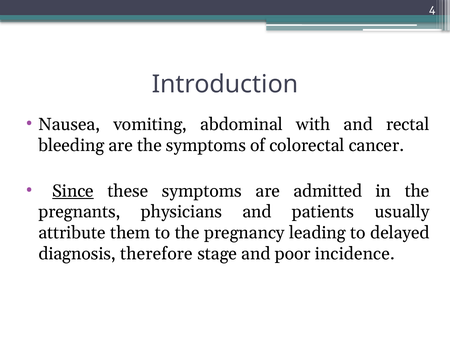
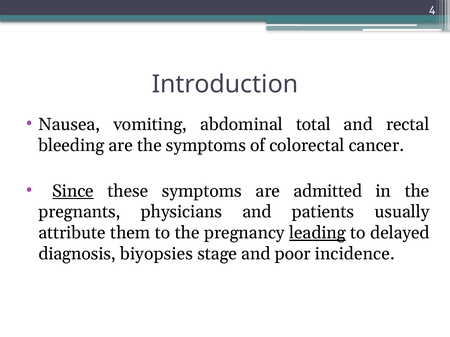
with: with -> total
leading underline: none -> present
therefore: therefore -> biyopsies
